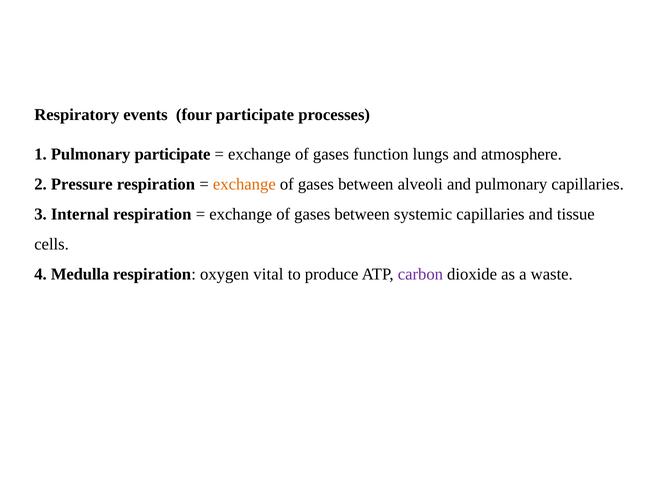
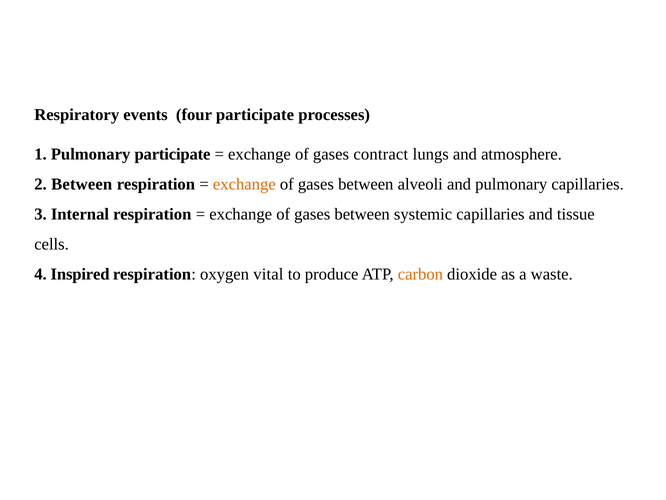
function: function -> contract
2 Pressure: Pressure -> Between
Medulla: Medulla -> Inspired
carbon colour: purple -> orange
